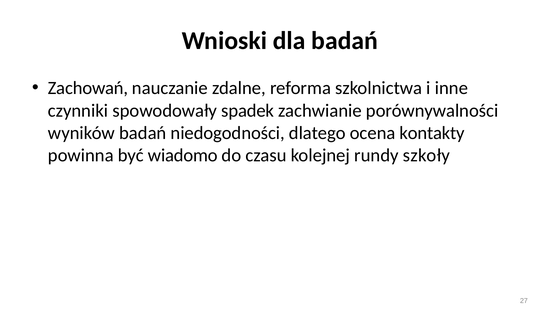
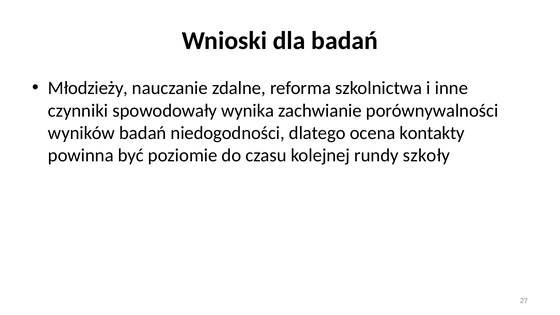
Zachowań: Zachowań -> Młodzieży
spadek: spadek -> wynika
wiadomo: wiadomo -> poziomie
